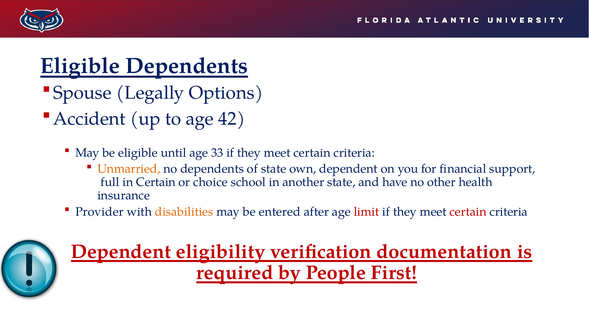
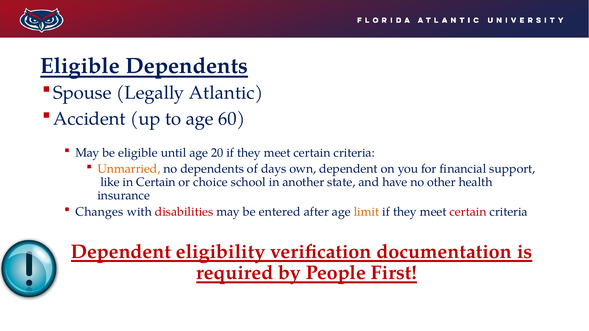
Options: Options -> Atlantic
42: 42 -> 60
33: 33 -> 20
of state: state -> days
full: full -> like
Provider: Provider -> Changes
disabilities colour: orange -> red
limit colour: red -> orange
